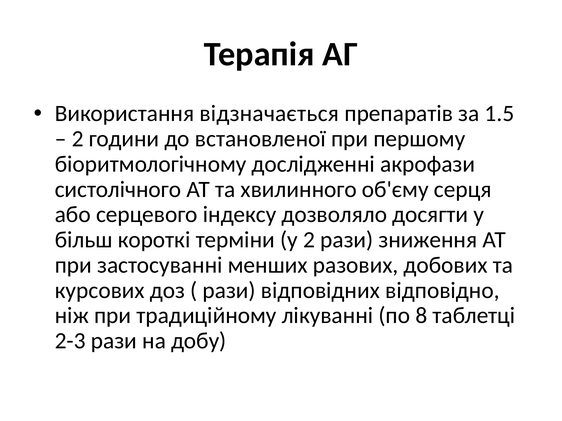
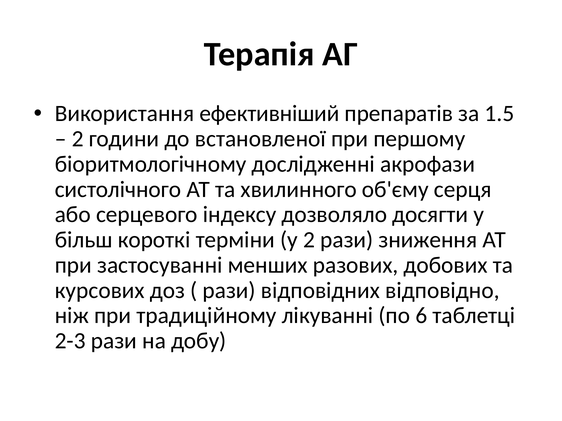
відзначається: відзначається -> ефективніший
8: 8 -> 6
